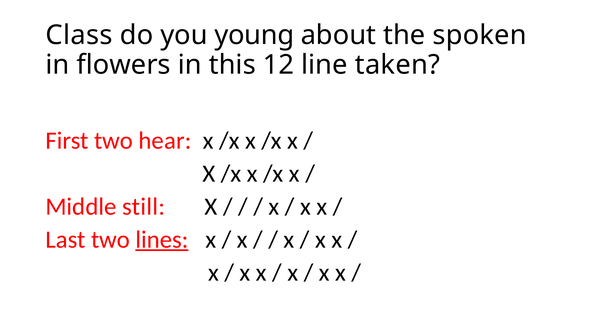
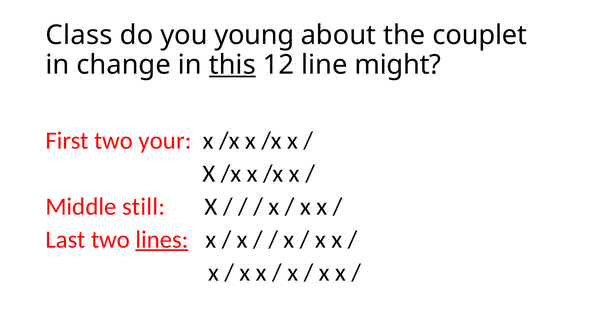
spoken: spoken -> couplet
flowers: flowers -> change
this underline: none -> present
taken: taken -> might
hear: hear -> your
